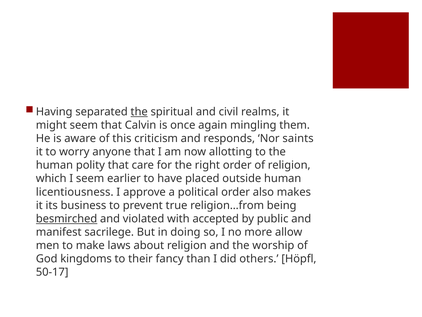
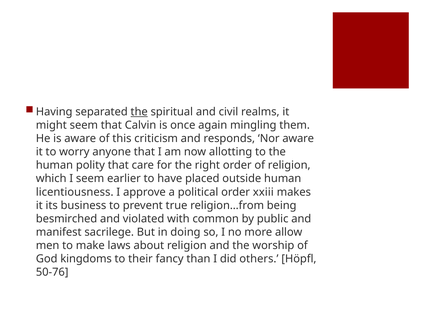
Nor saints: saints -> aware
also: also -> xxiii
besmirched underline: present -> none
accepted: accepted -> common
50-17: 50-17 -> 50-76
